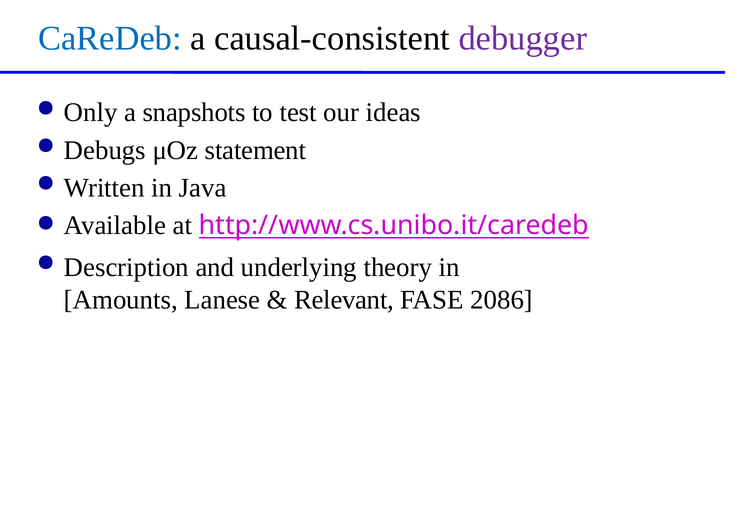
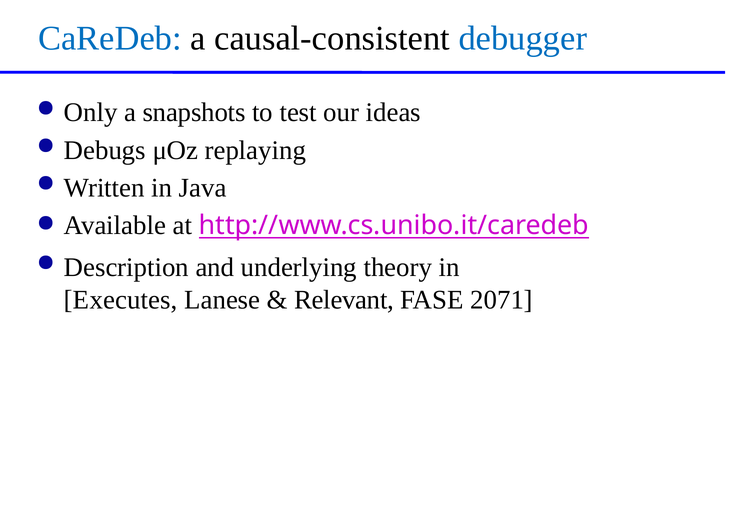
debugger colour: purple -> blue
statement: statement -> replaying
Amounts: Amounts -> Executes
2086: 2086 -> 2071
